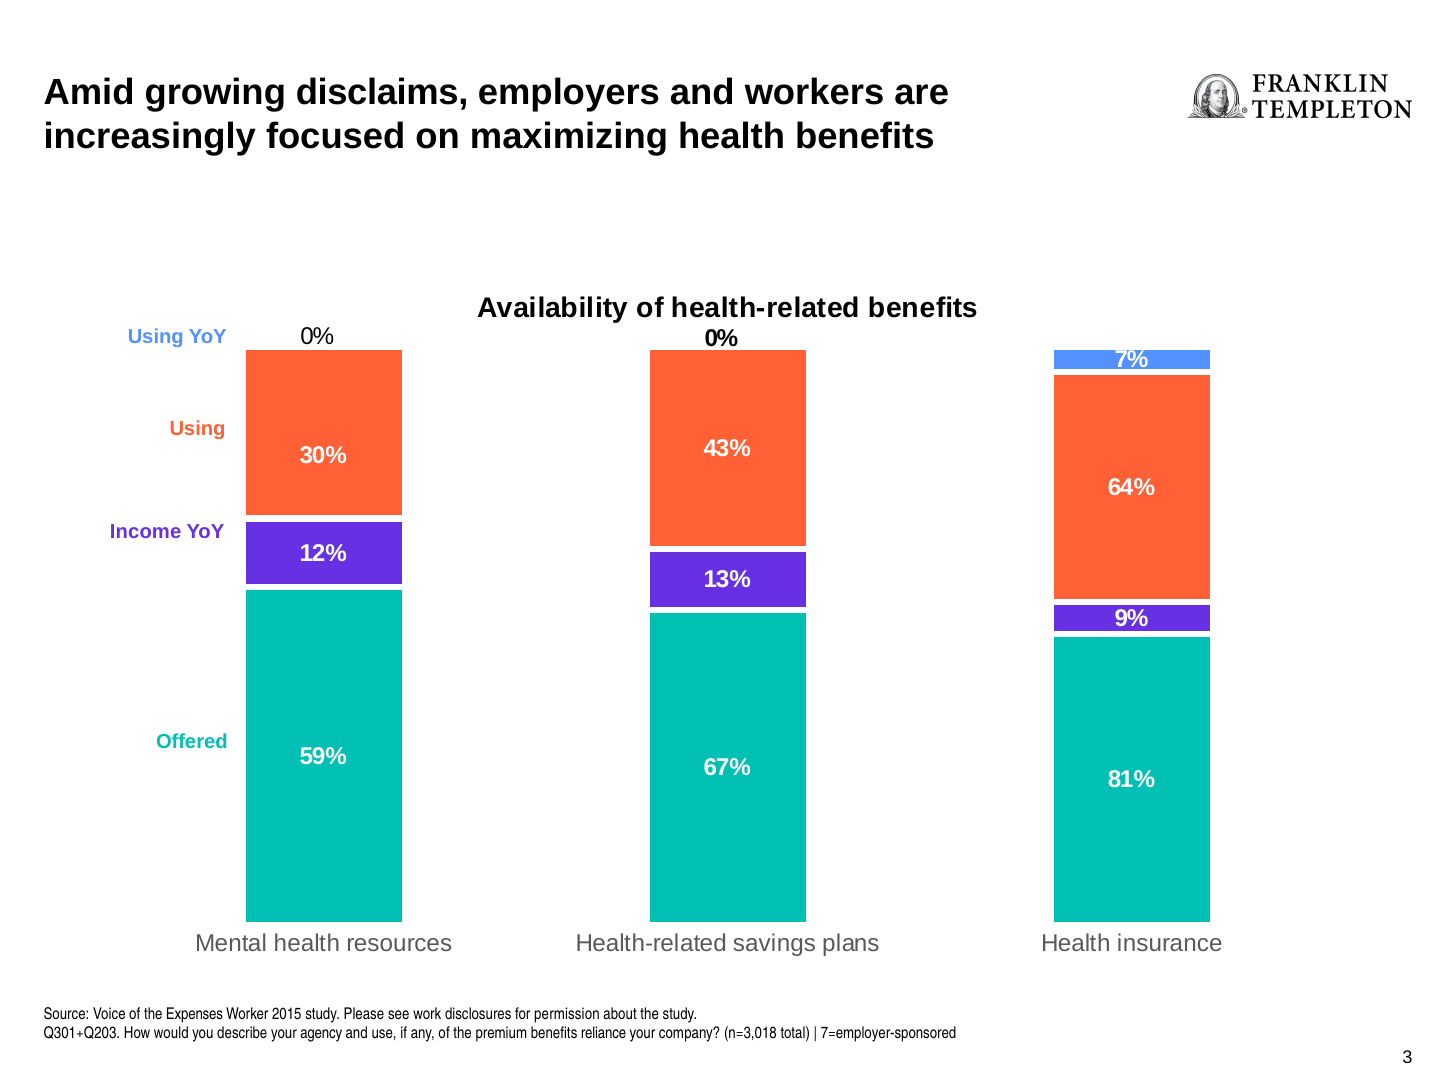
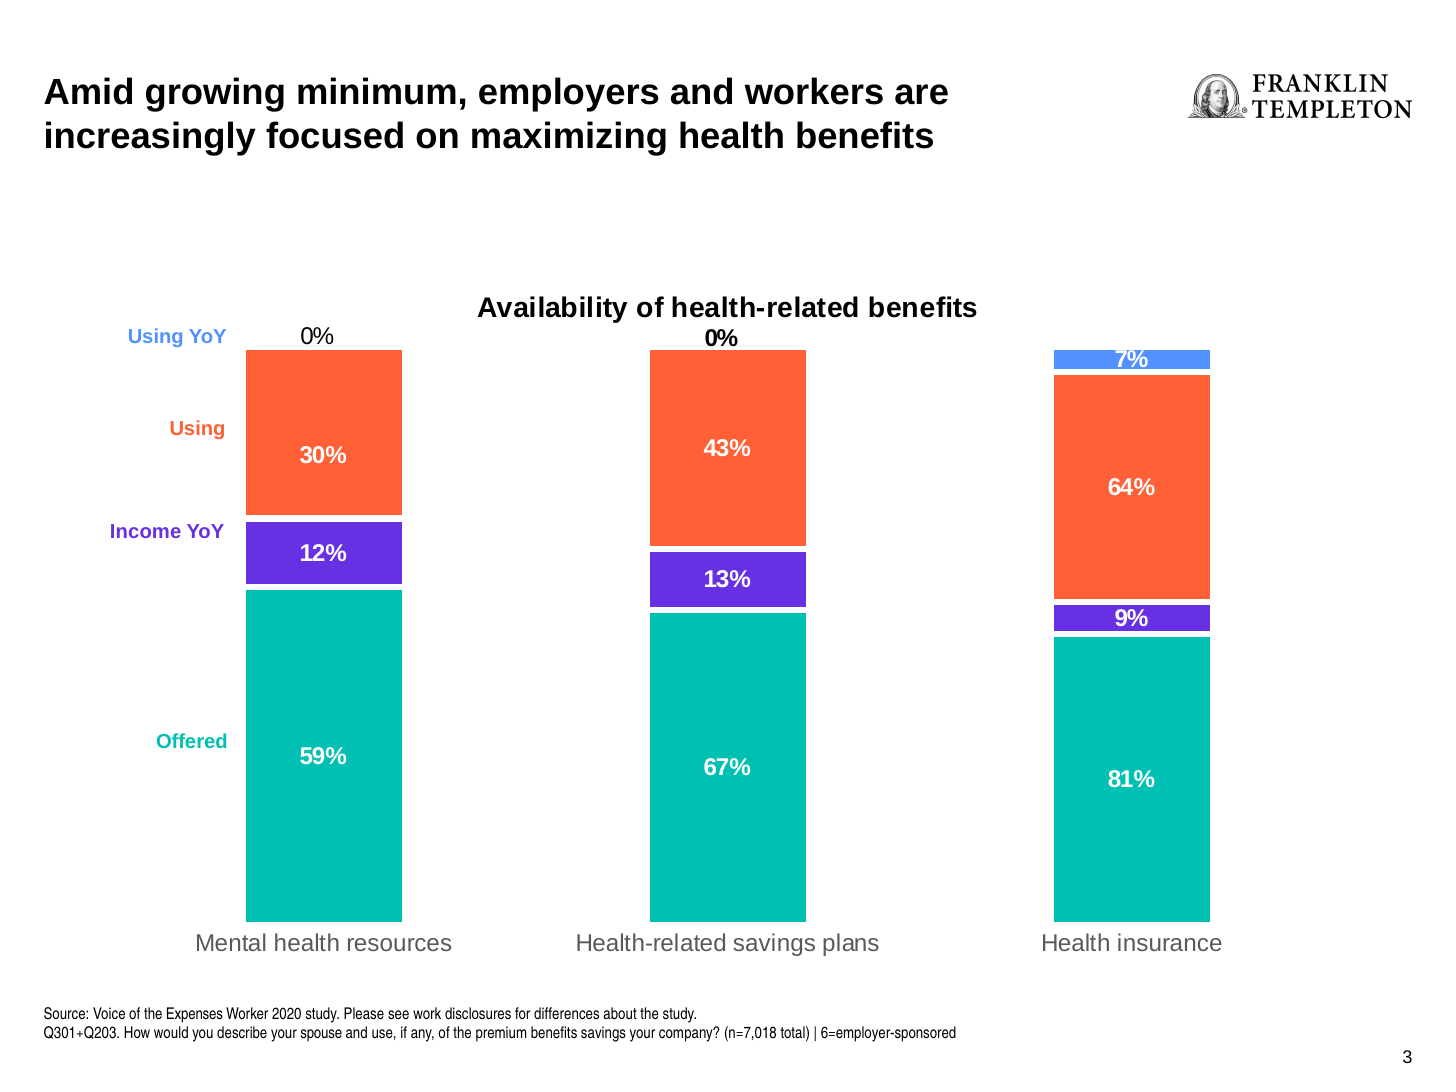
disclaims: disclaims -> minimum
2015: 2015 -> 2020
permission: permission -> differences
agency: agency -> spouse
benefits reliance: reliance -> savings
n=3,018: n=3,018 -> n=7,018
7=employer-sponsored: 7=employer-sponsored -> 6=employer-sponsored
